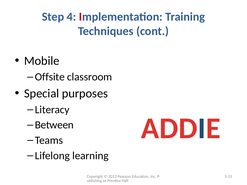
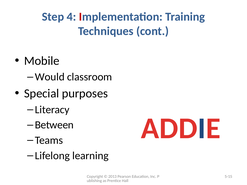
Offsite: Offsite -> Would
